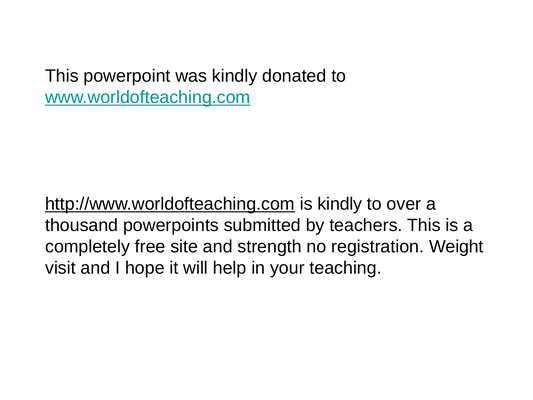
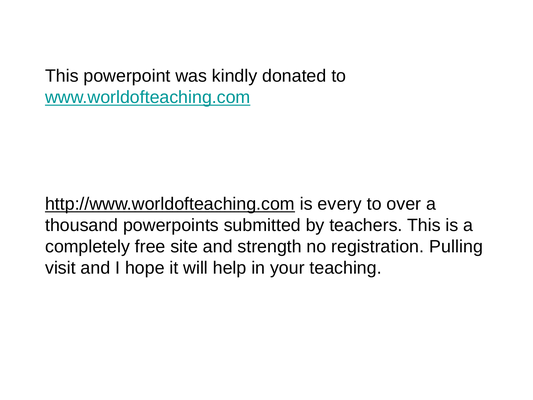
is kindly: kindly -> every
Weight: Weight -> Pulling
